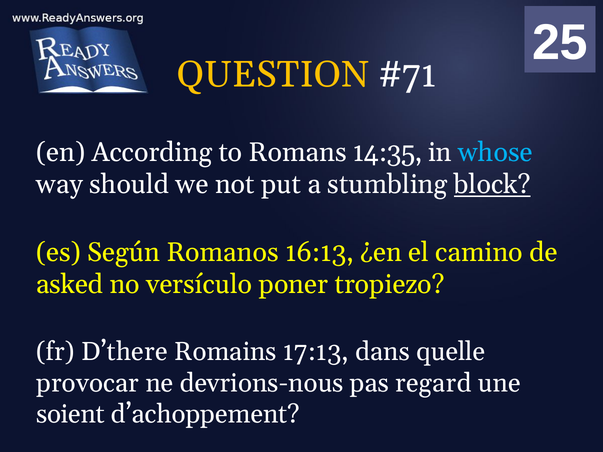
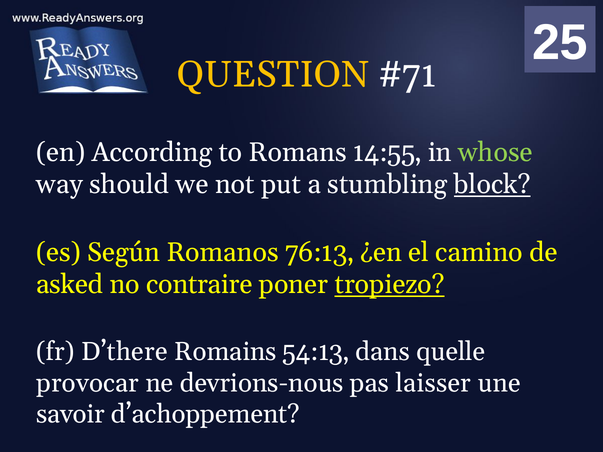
14:35: 14:35 -> 14:55
whose colour: light blue -> light green
16:13: 16:13 -> 76:13
versículo: versículo -> contraire
tropiezo underline: none -> present
17:13: 17:13 -> 54:13
regard: regard -> laisser
soient: soient -> savoir
